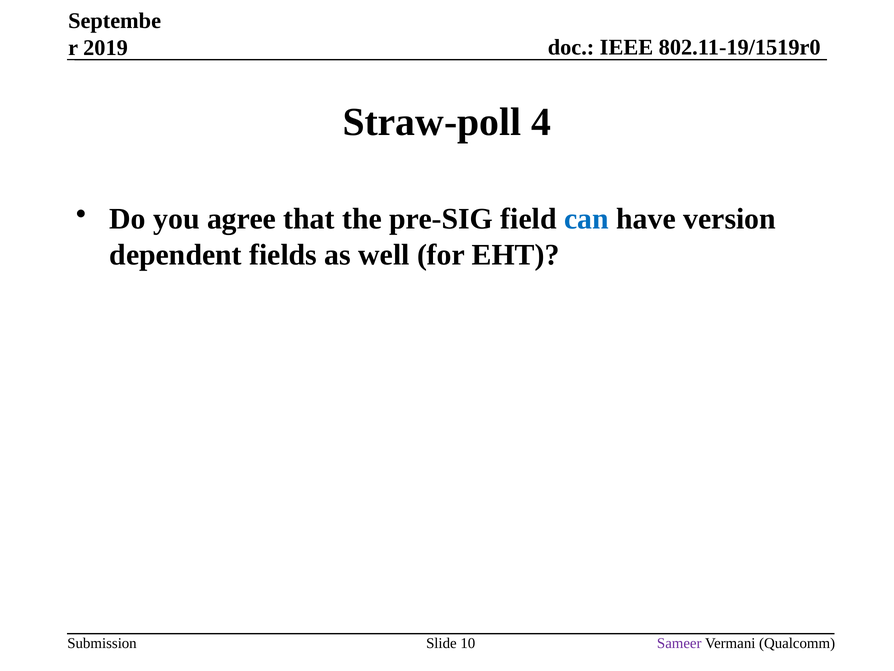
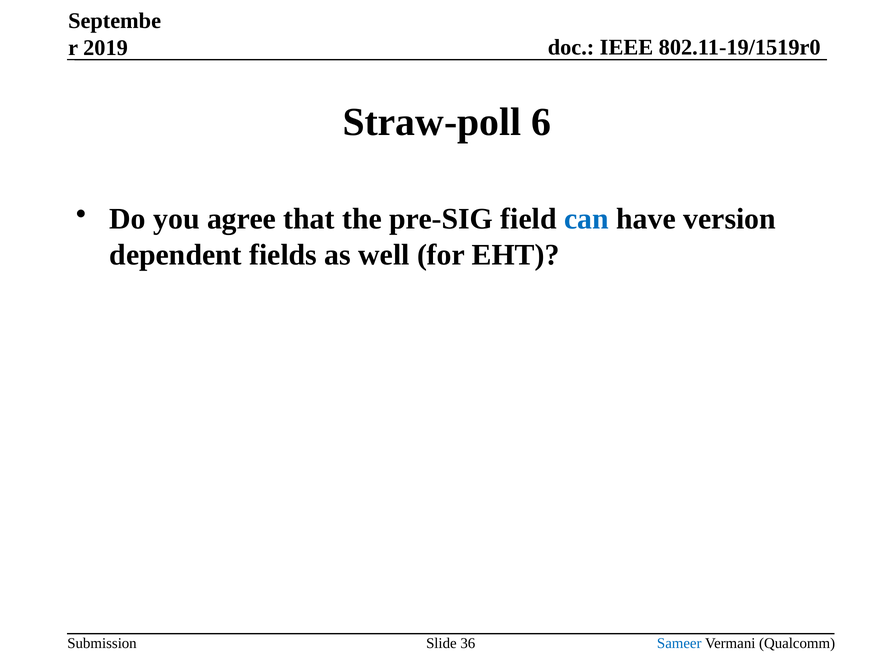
4: 4 -> 6
10: 10 -> 36
Sameer colour: purple -> blue
